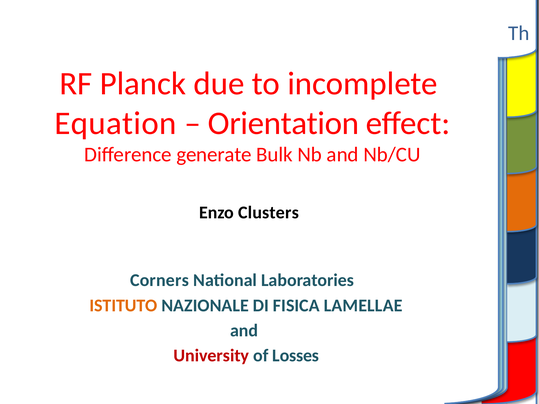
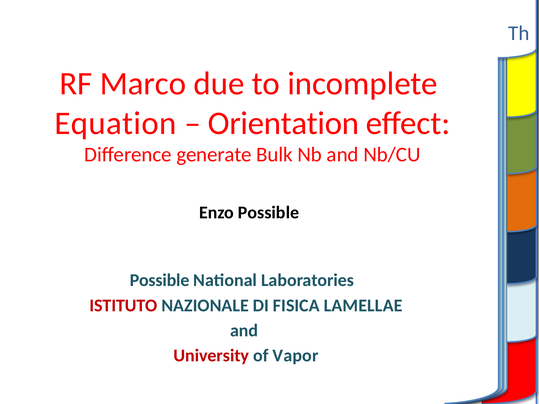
Planck: Planck -> Marco
Enzo Clusters: Clusters -> Possible
Corners at (159, 281): Corners -> Possible
ISTITUTO colour: orange -> red
Losses: Losses -> Vapor
